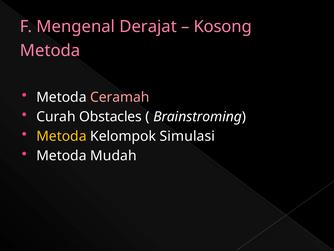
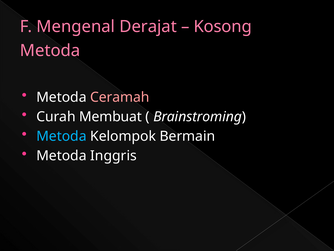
Obstacles: Obstacles -> Membuat
Metoda at (61, 136) colour: yellow -> light blue
Simulasi: Simulasi -> Bermain
Mudah: Mudah -> Inggris
